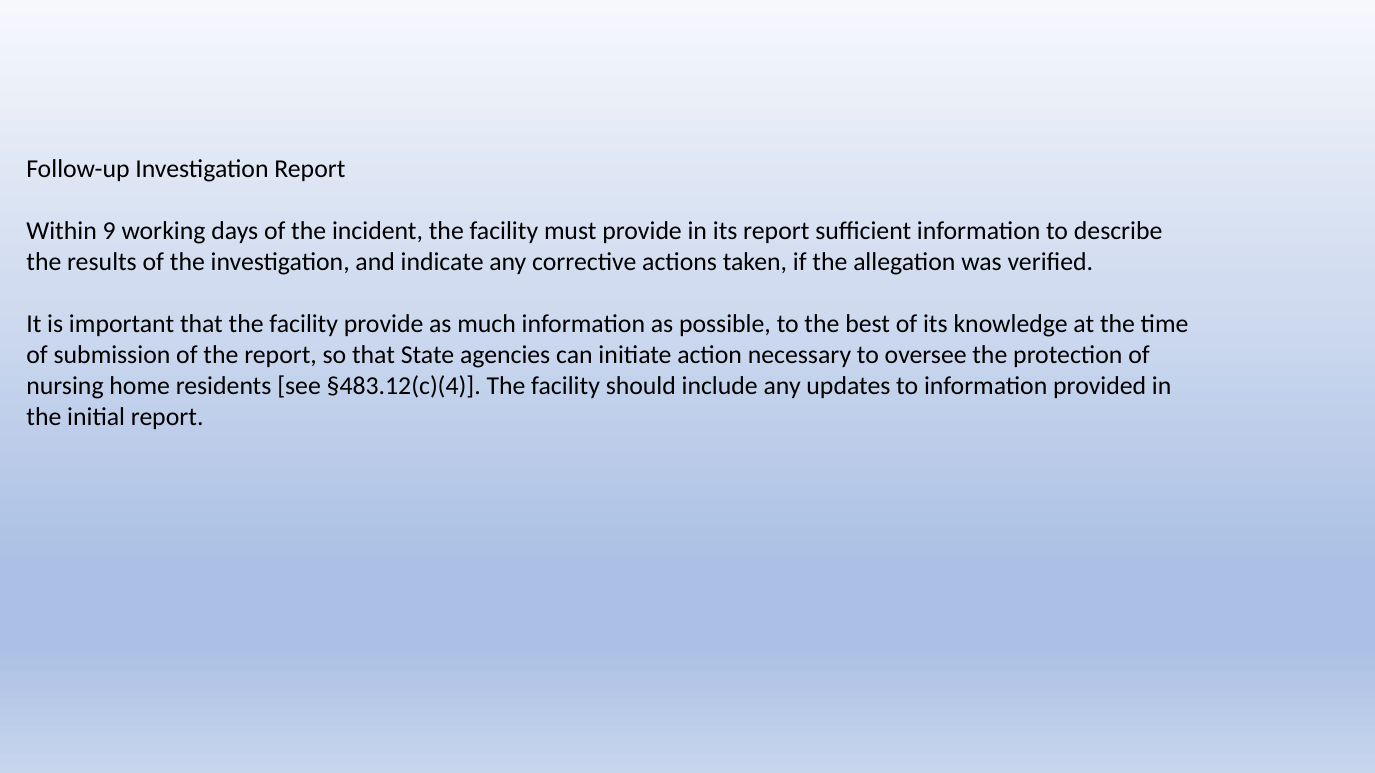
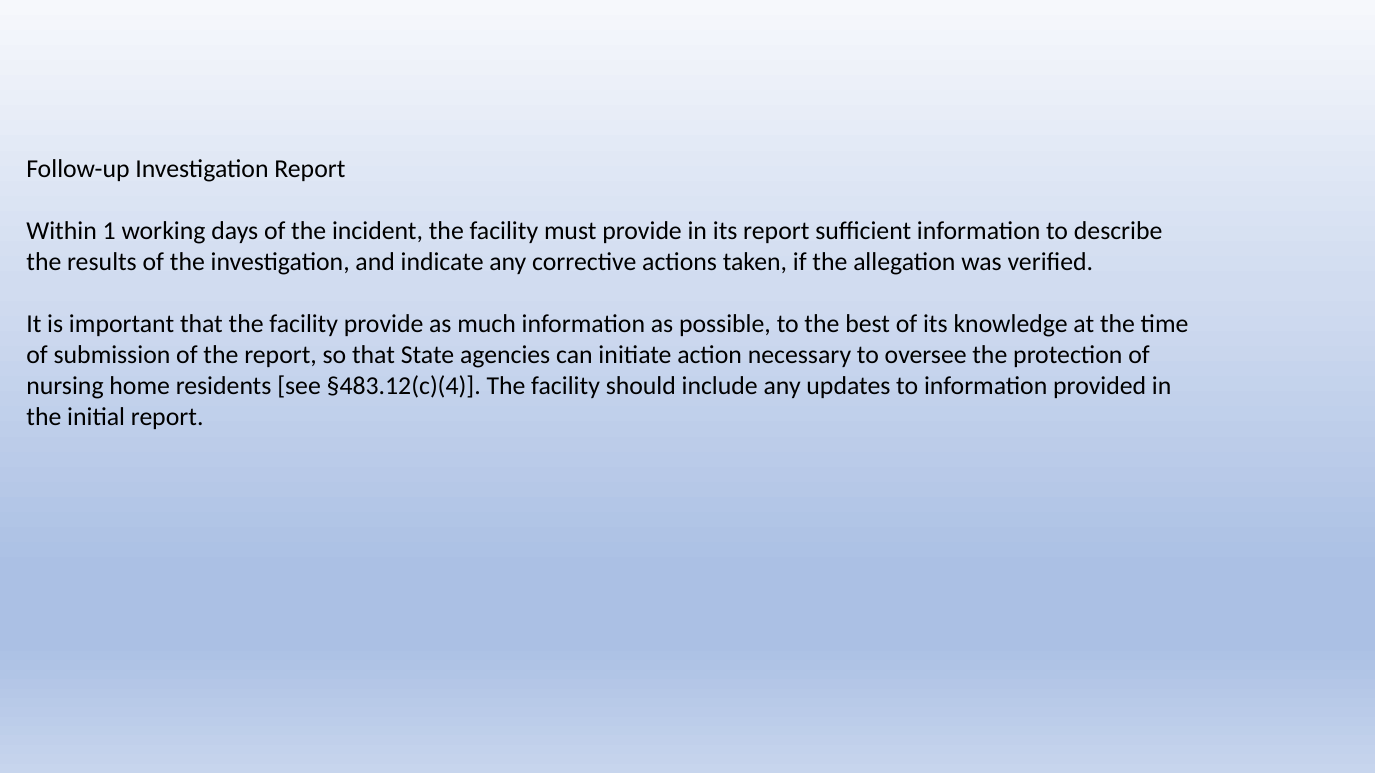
9: 9 -> 1
